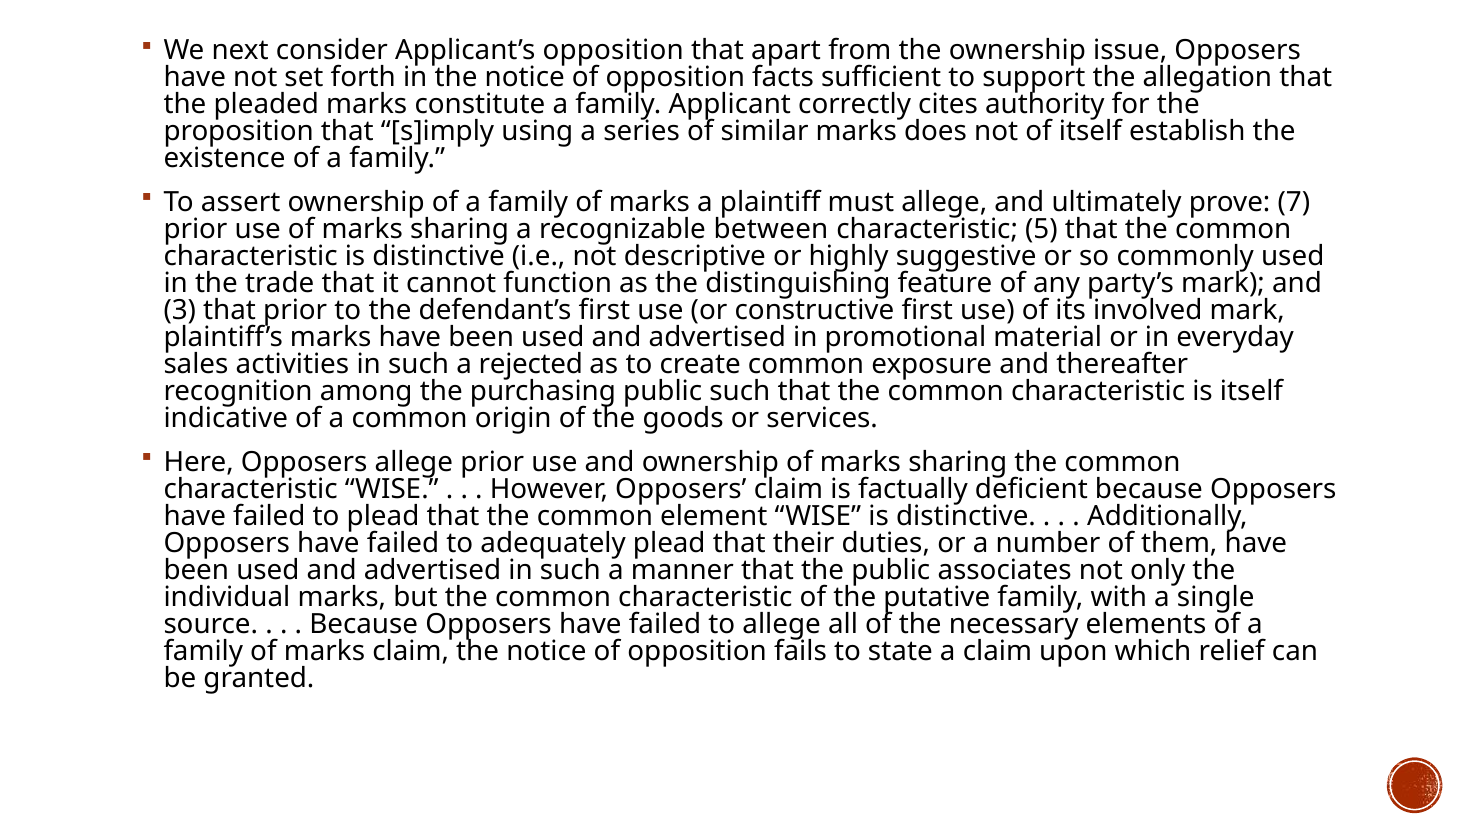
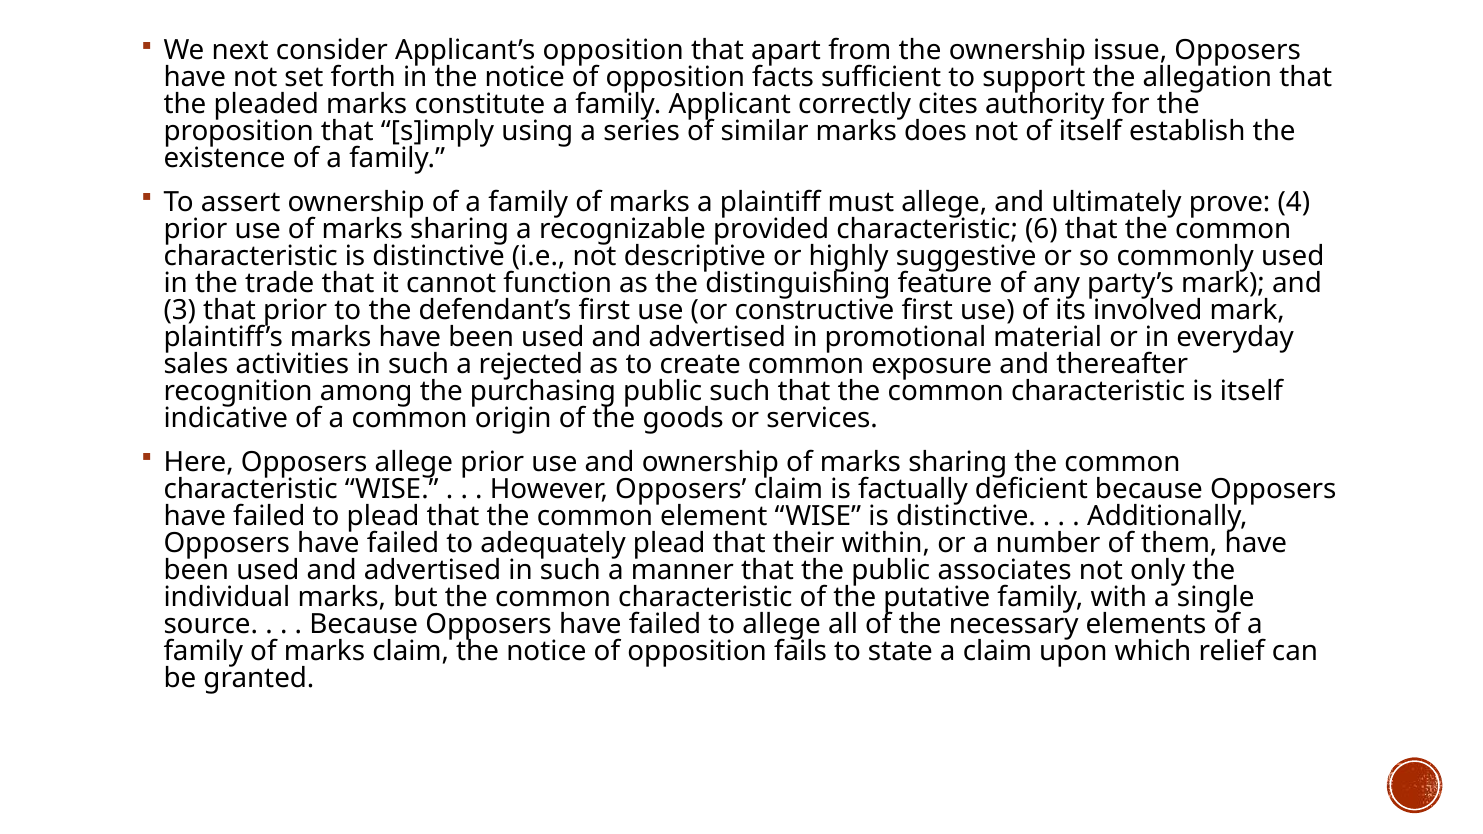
7: 7 -> 4
between: between -> provided
5: 5 -> 6
duties: duties -> within
